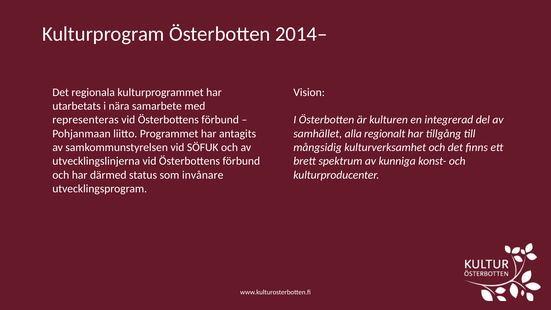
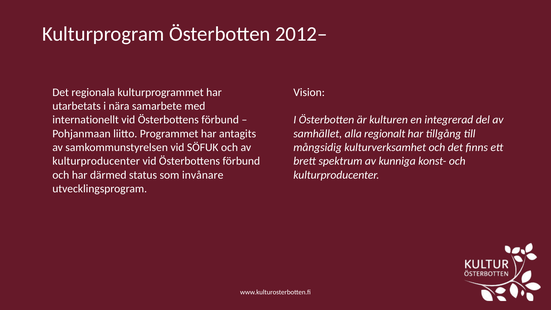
2014–: 2014– -> 2012–
representeras: representeras -> internationellt
utvecklingslinjerna at (96, 161): utvecklingslinjerna -> kulturproducenter
